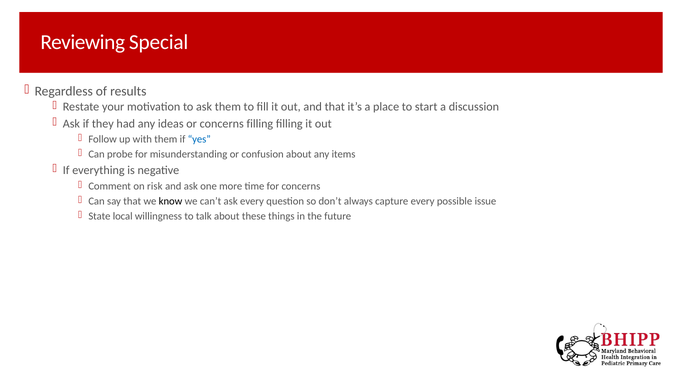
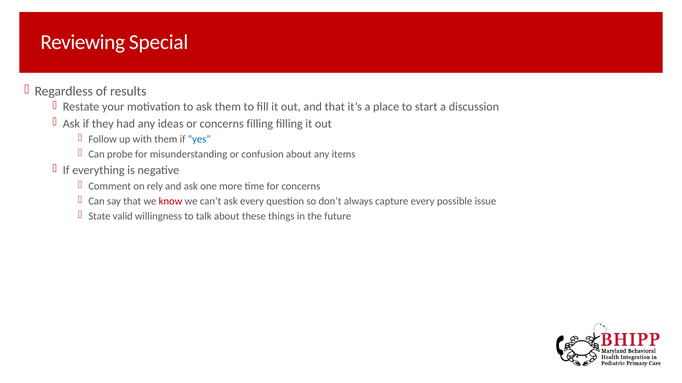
risk: risk -> rely
know colour: black -> red
local: local -> valid
